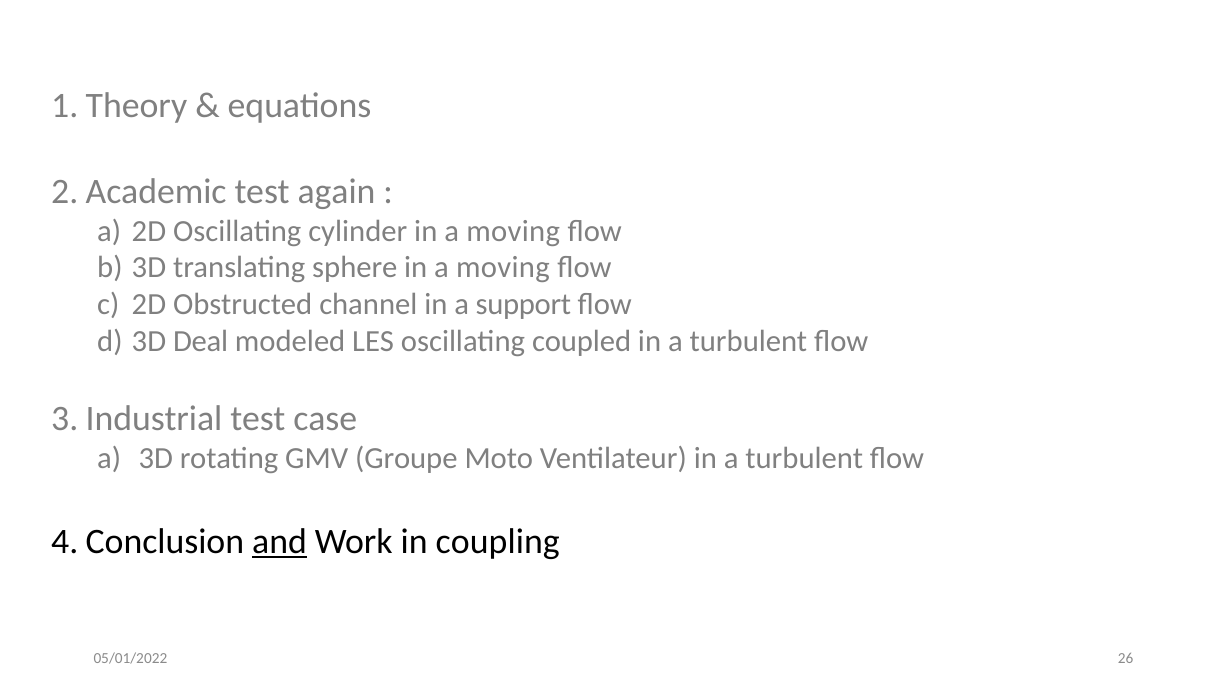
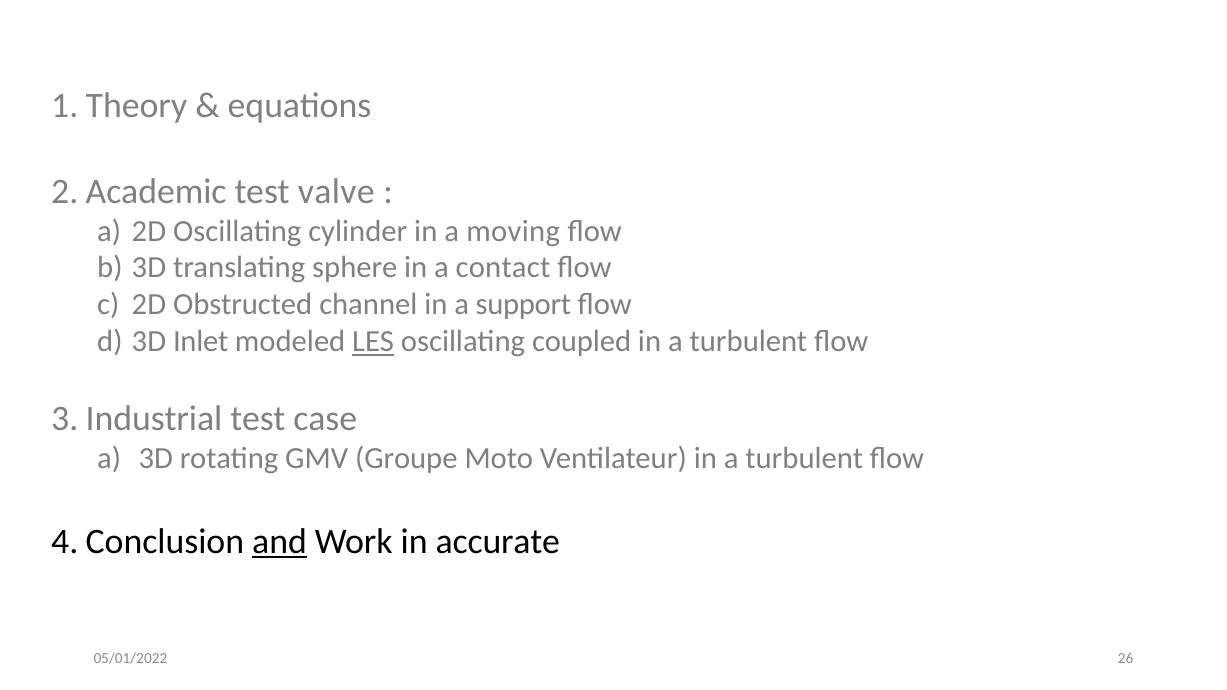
again: again -> valve
sphere in a moving: moving -> contact
Deal: Deal -> Inlet
LES underline: none -> present
coupling: coupling -> accurate
